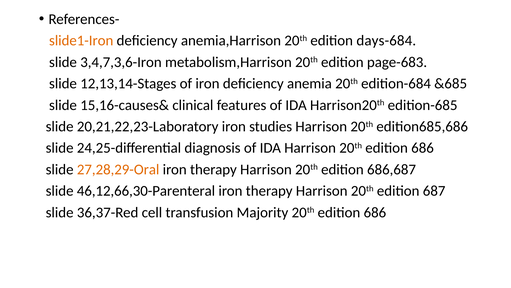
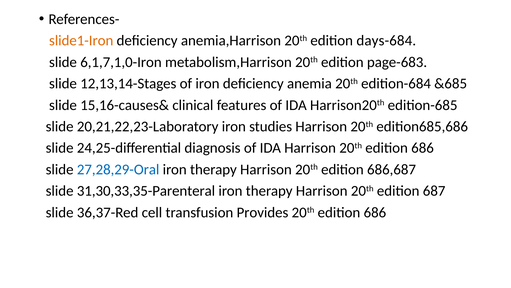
3,4,7,3,6-Iron: 3,4,7,3,6-Iron -> 6,1,7,1,0-Iron
27,28,29-Oral colour: orange -> blue
46,12,66,30-Parenteral: 46,12,66,30-Parenteral -> 31,30,33,35-Parenteral
Majority: Majority -> Provides
